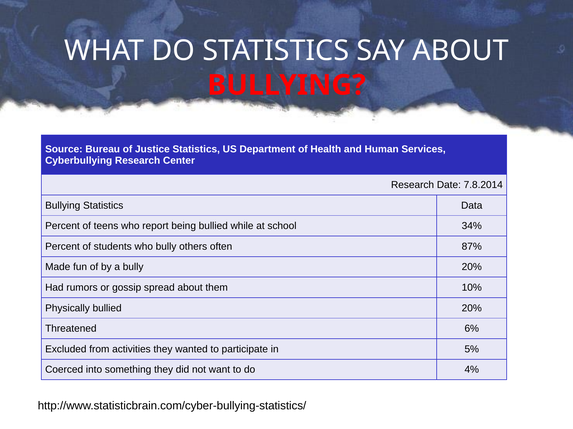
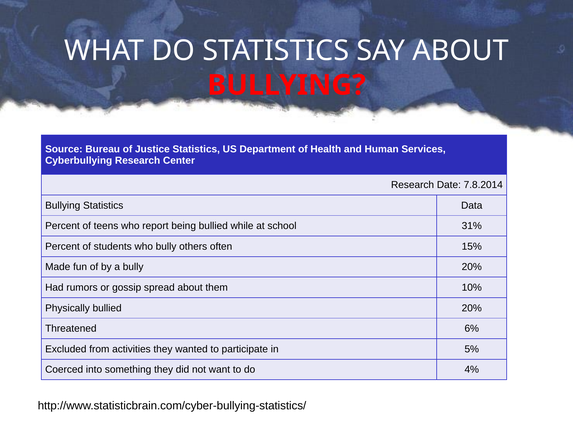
34%: 34% -> 31%
87%: 87% -> 15%
